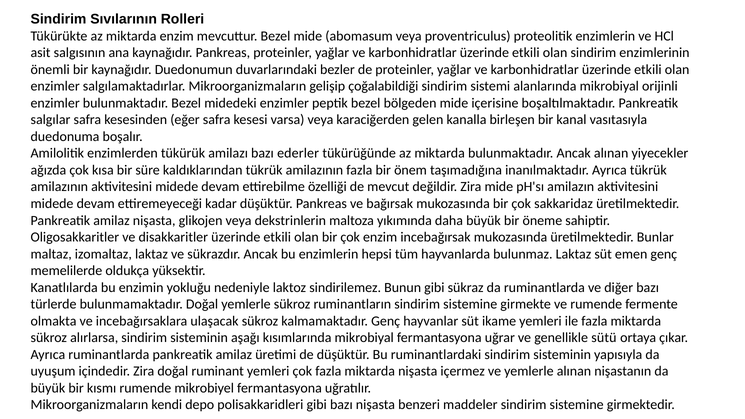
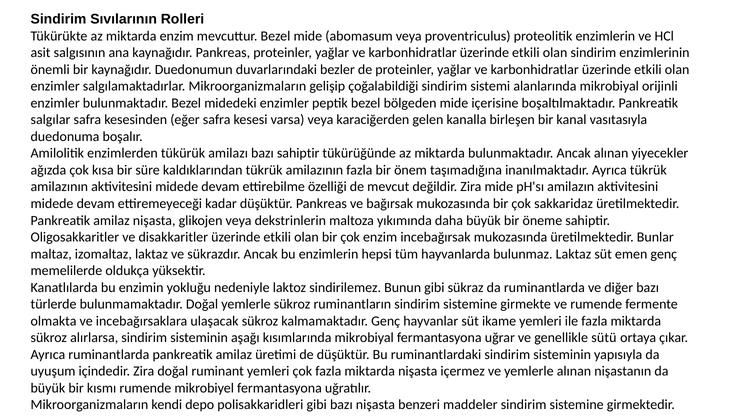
bazı ederler: ederler -> sahiptir
